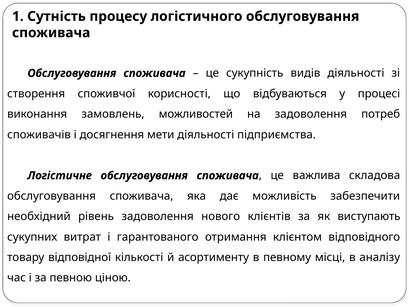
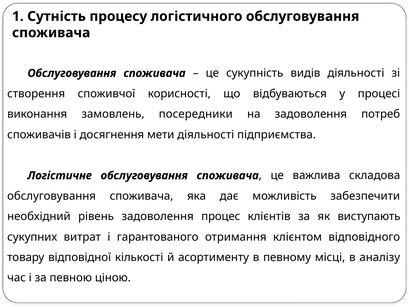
можливостей: можливостей -> посередники
нового: нового -> процес
